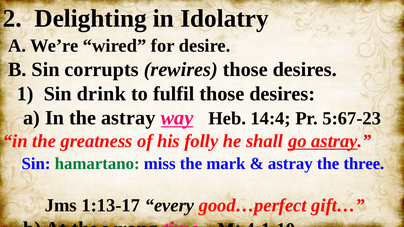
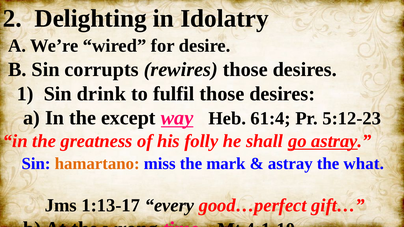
the astray: astray -> except
14:4: 14:4 -> 61:4
5:67-23: 5:67-23 -> 5:12-23
hamartano colour: green -> orange
three: three -> what
